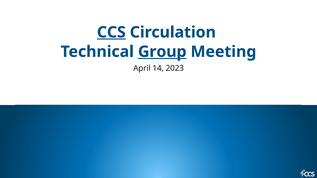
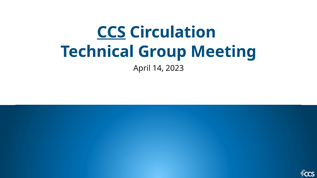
Group underline: present -> none
